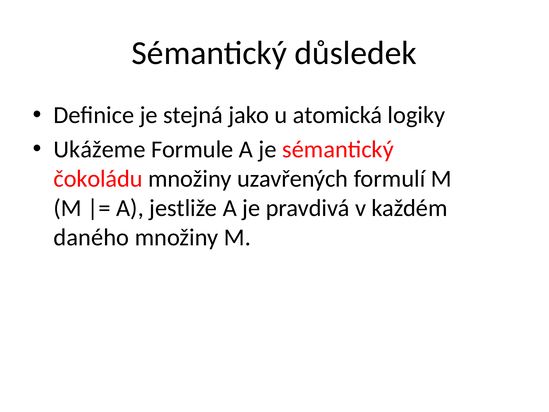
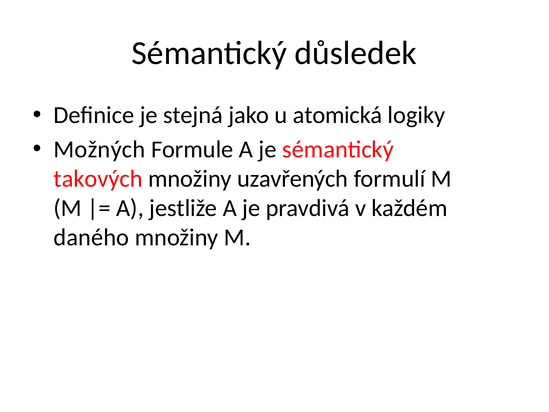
Ukážeme: Ukážeme -> Možných
čokoládu: čokoládu -> takových
